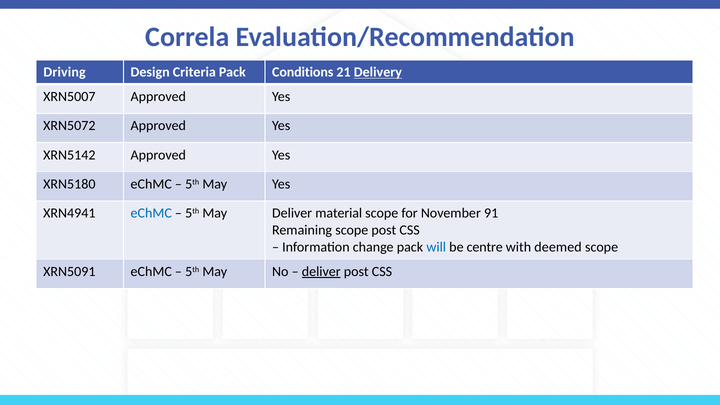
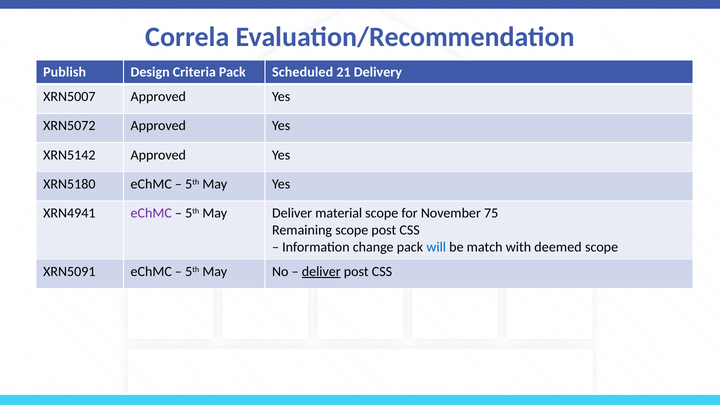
Driving: Driving -> Publish
Conditions: Conditions -> Scheduled
Delivery underline: present -> none
eChMC at (151, 213) colour: blue -> purple
91: 91 -> 75
centre: centre -> match
